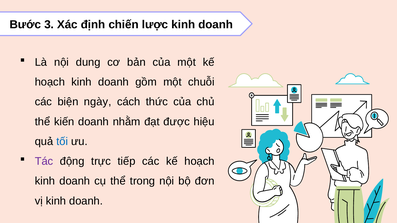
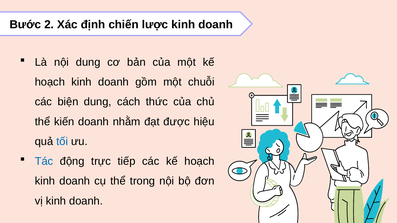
3: 3 -> 2
biện ngày: ngày -> dung
Tác colour: purple -> blue
